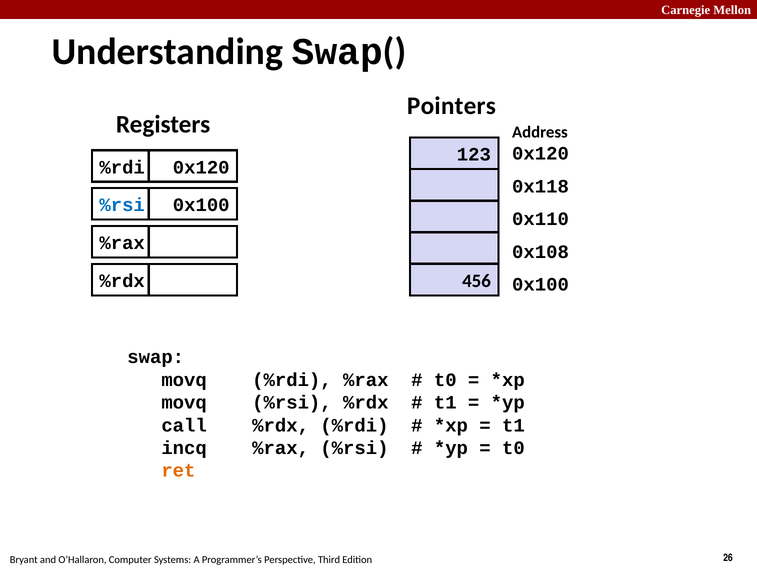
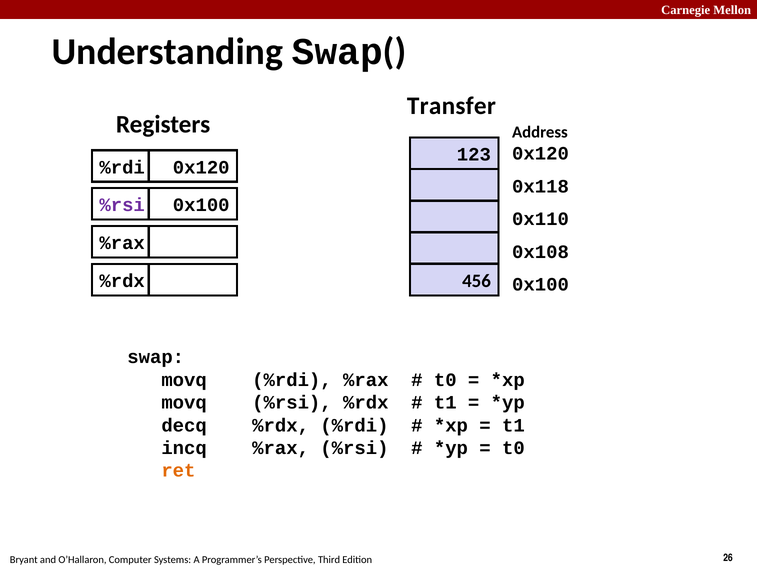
Pointers: Pointers -> Transfer
%rsi at (122, 205) colour: blue -> purple
call: call -> decq
